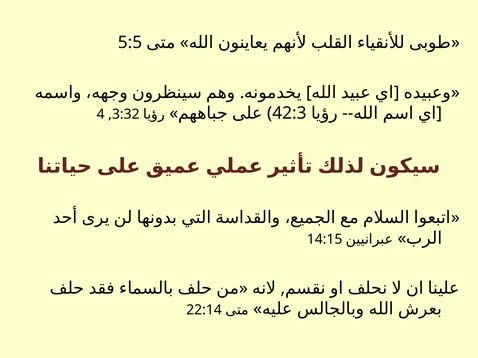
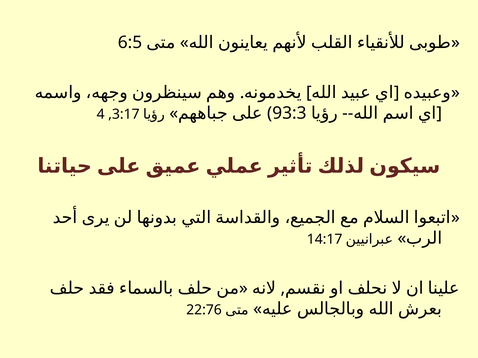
5:5: 5:5 -> 6:5
42:3: 42:3 -> 93:3
3:32: 3:32 -> 3:17
14:15: 14:15 -> 14:17
22:14: 22:14 -> 22:76
